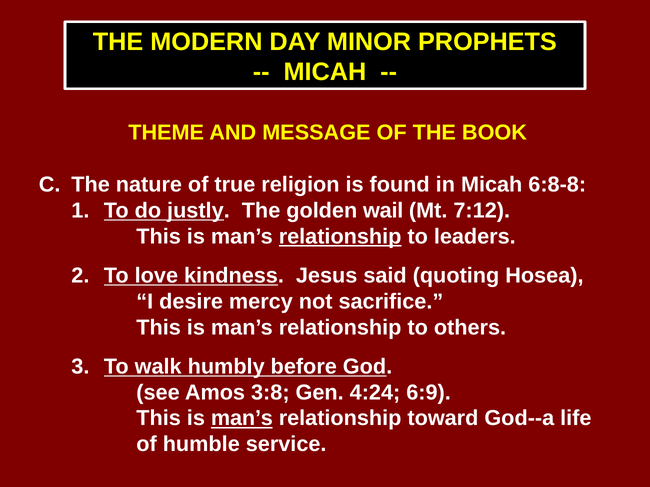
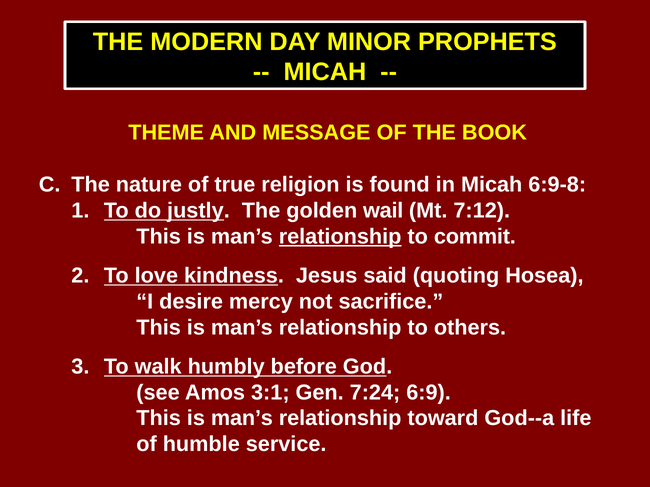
6:8-8: 6:8-8 -> 6:9-8
leaders: leaders -> commit
3:8: 3:8 -> 3:1
4:24: 4:24 -> 7:24
man’s at (242, 419) underline: present -> none
